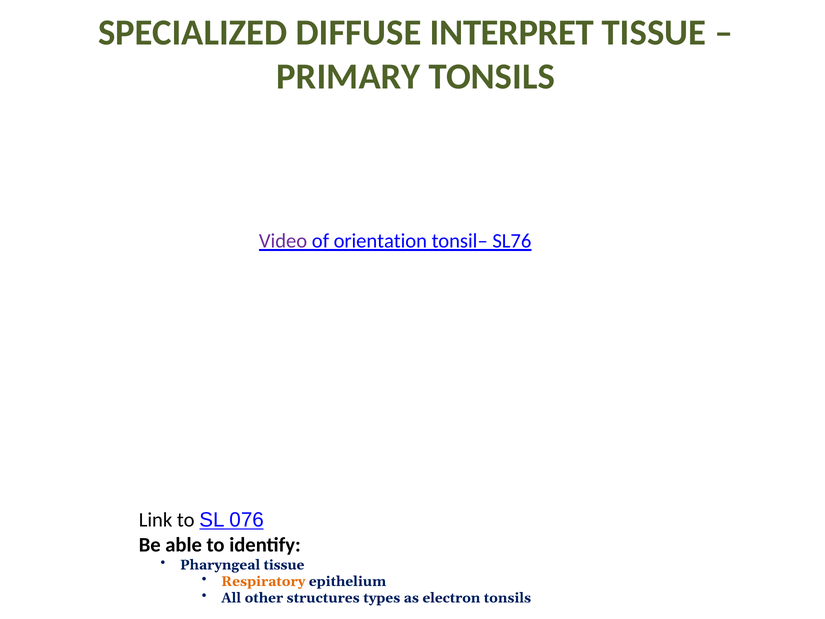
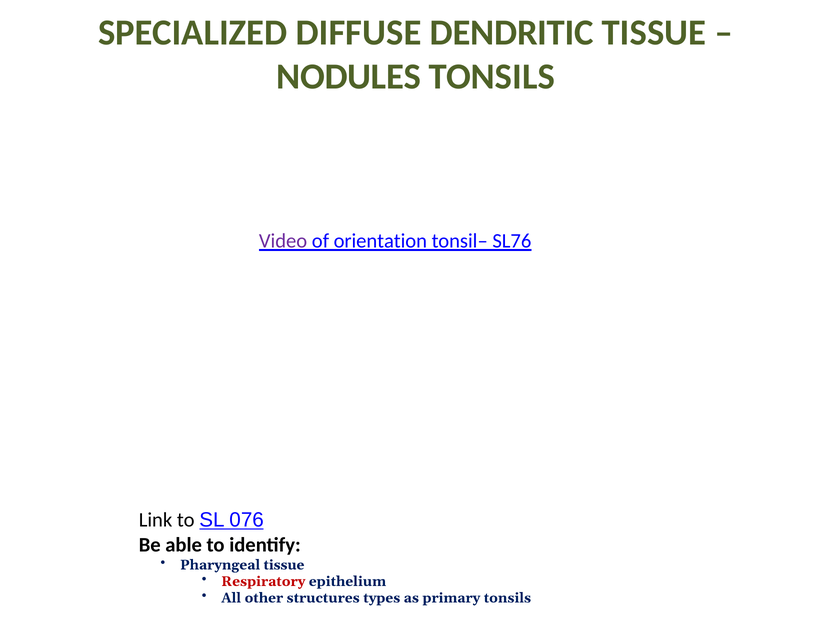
INTERPRET: INTERPRET -> DENDRITIC
PRIMARY: PRIMARY -> NODULES
Respiratory colour: orange -> red
electron: electron -> primary
